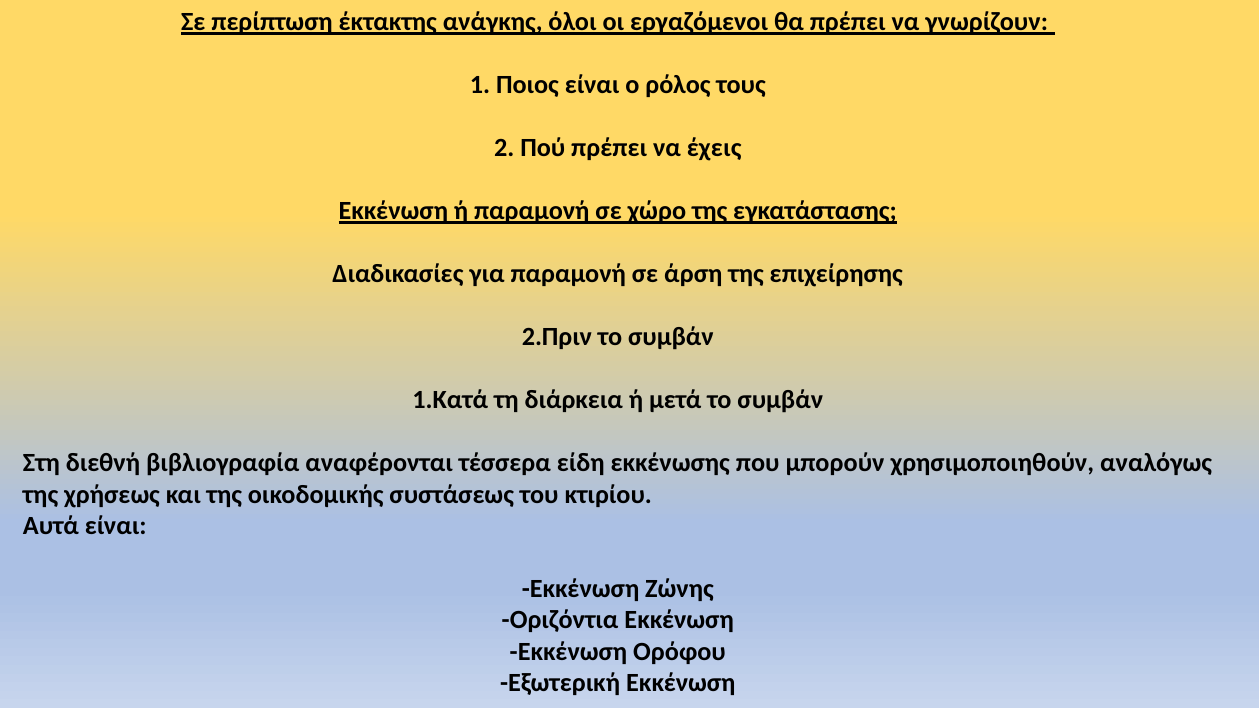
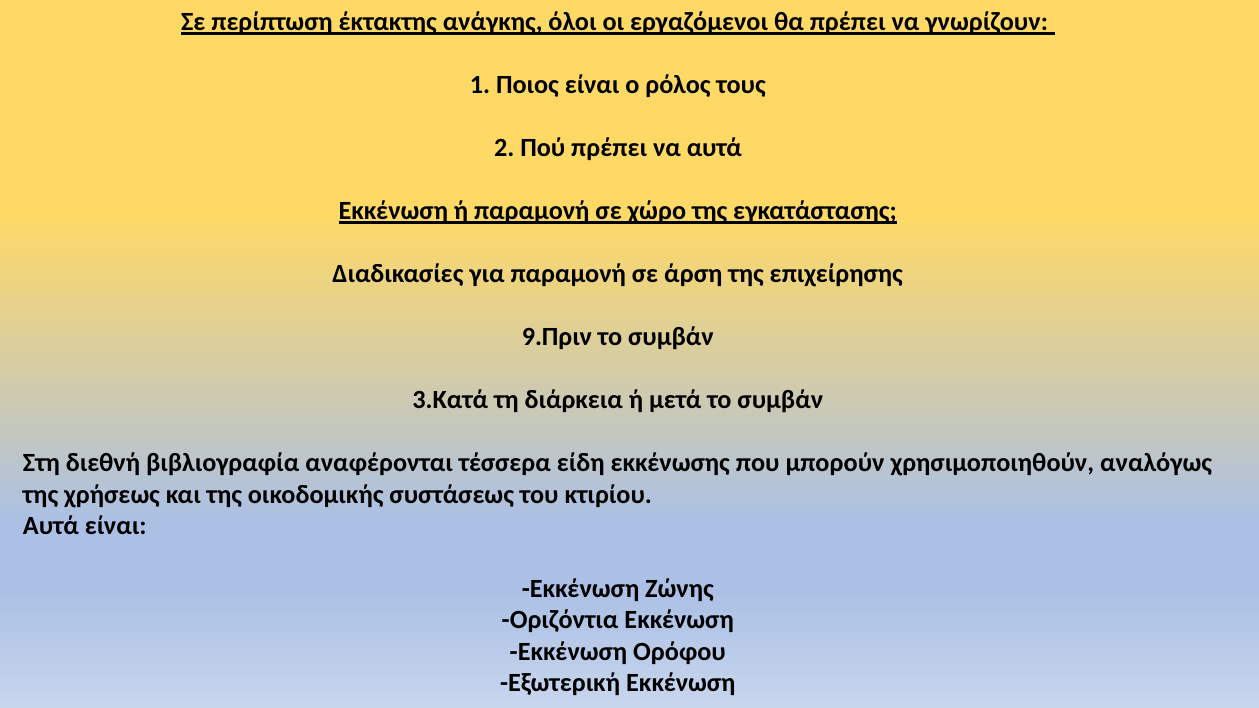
να έχεις: έχεις -> αυτά
2.Πριν: 2.Πριν -> 9.Πριν
1.Κατά: 1.Κατά -> 3.Κατά
